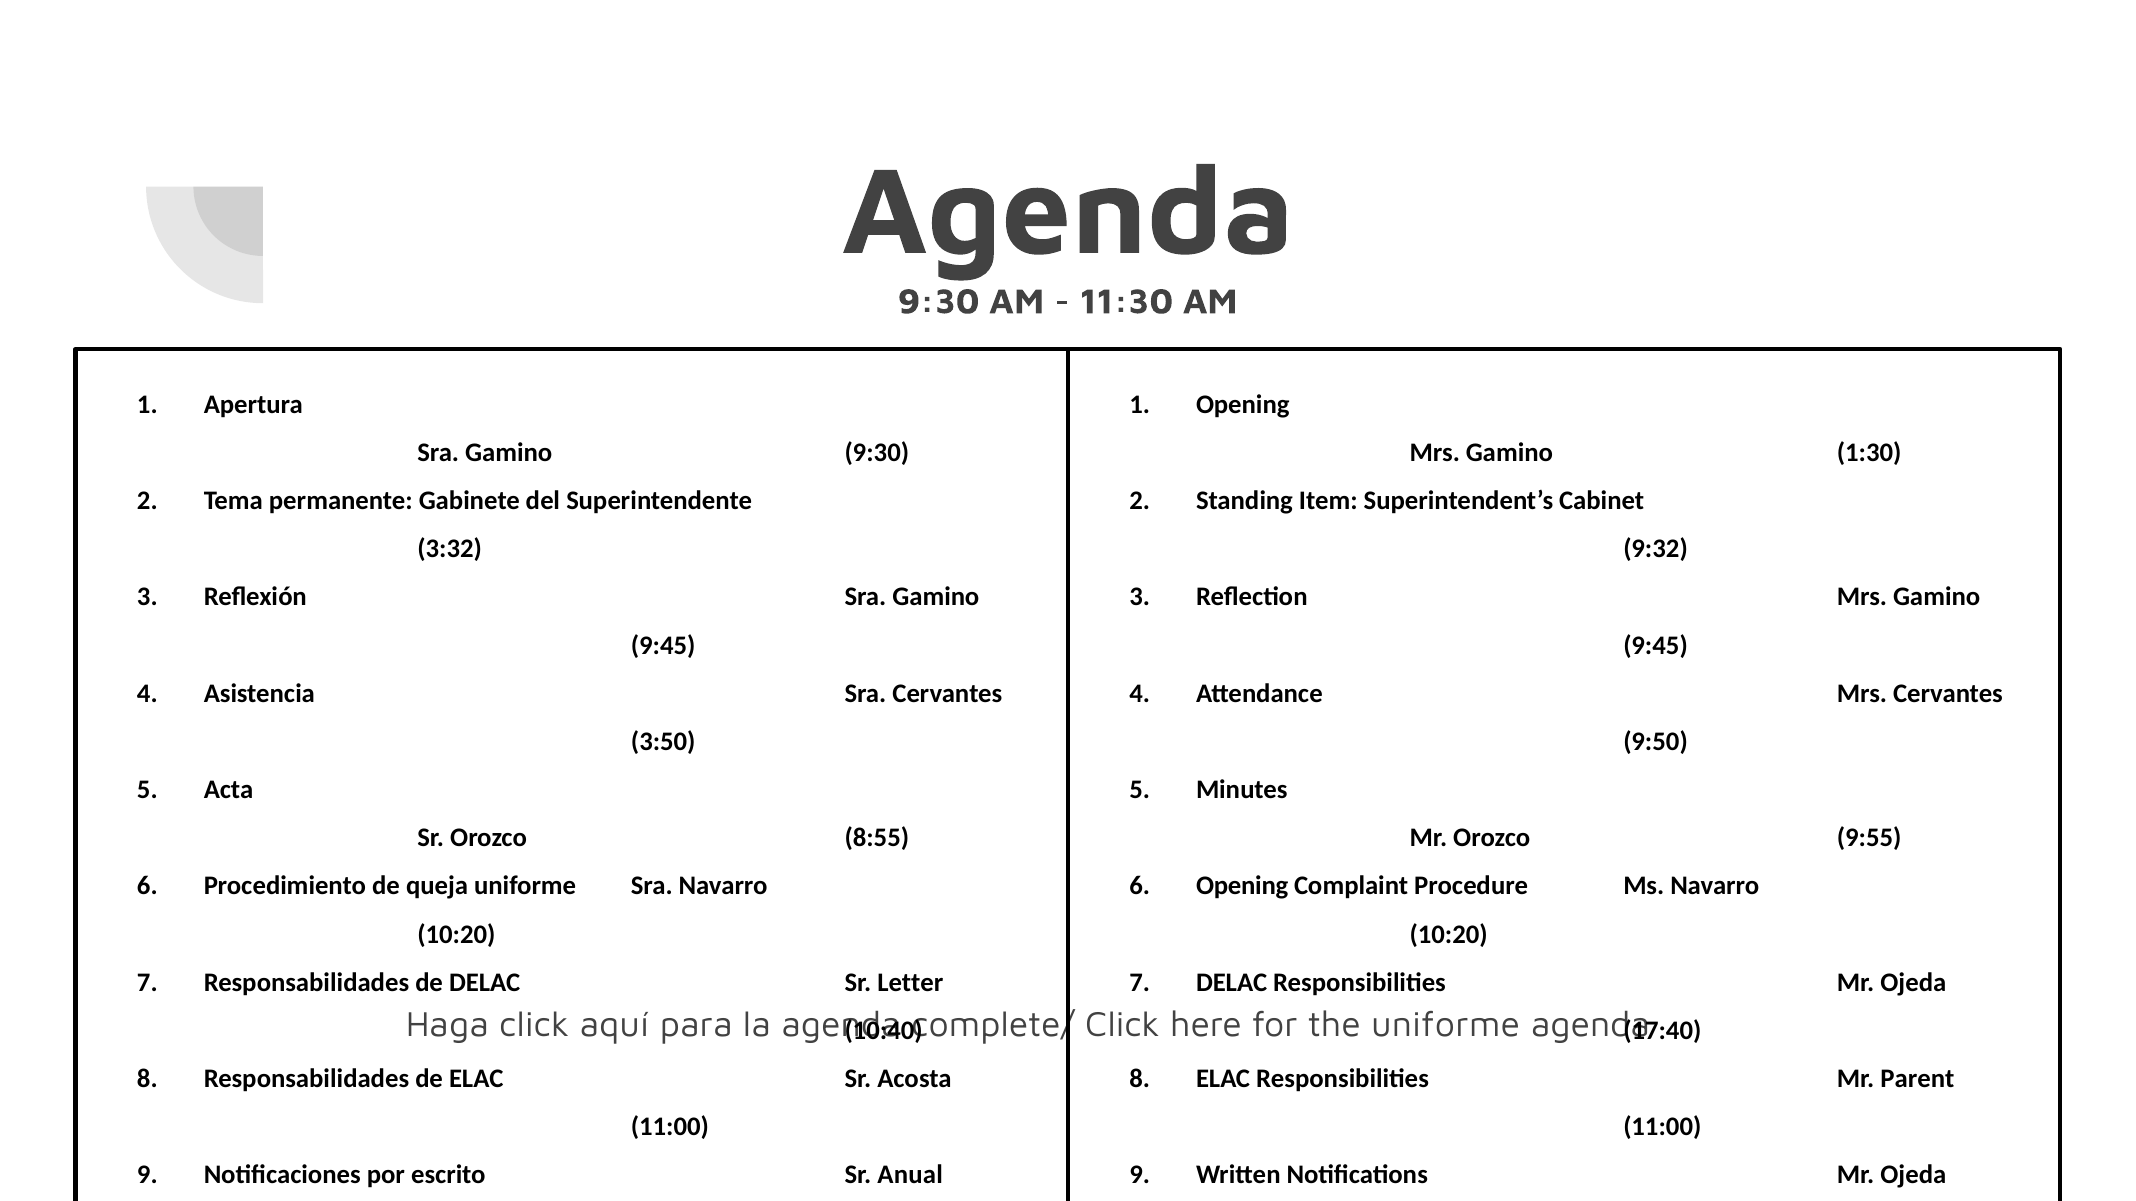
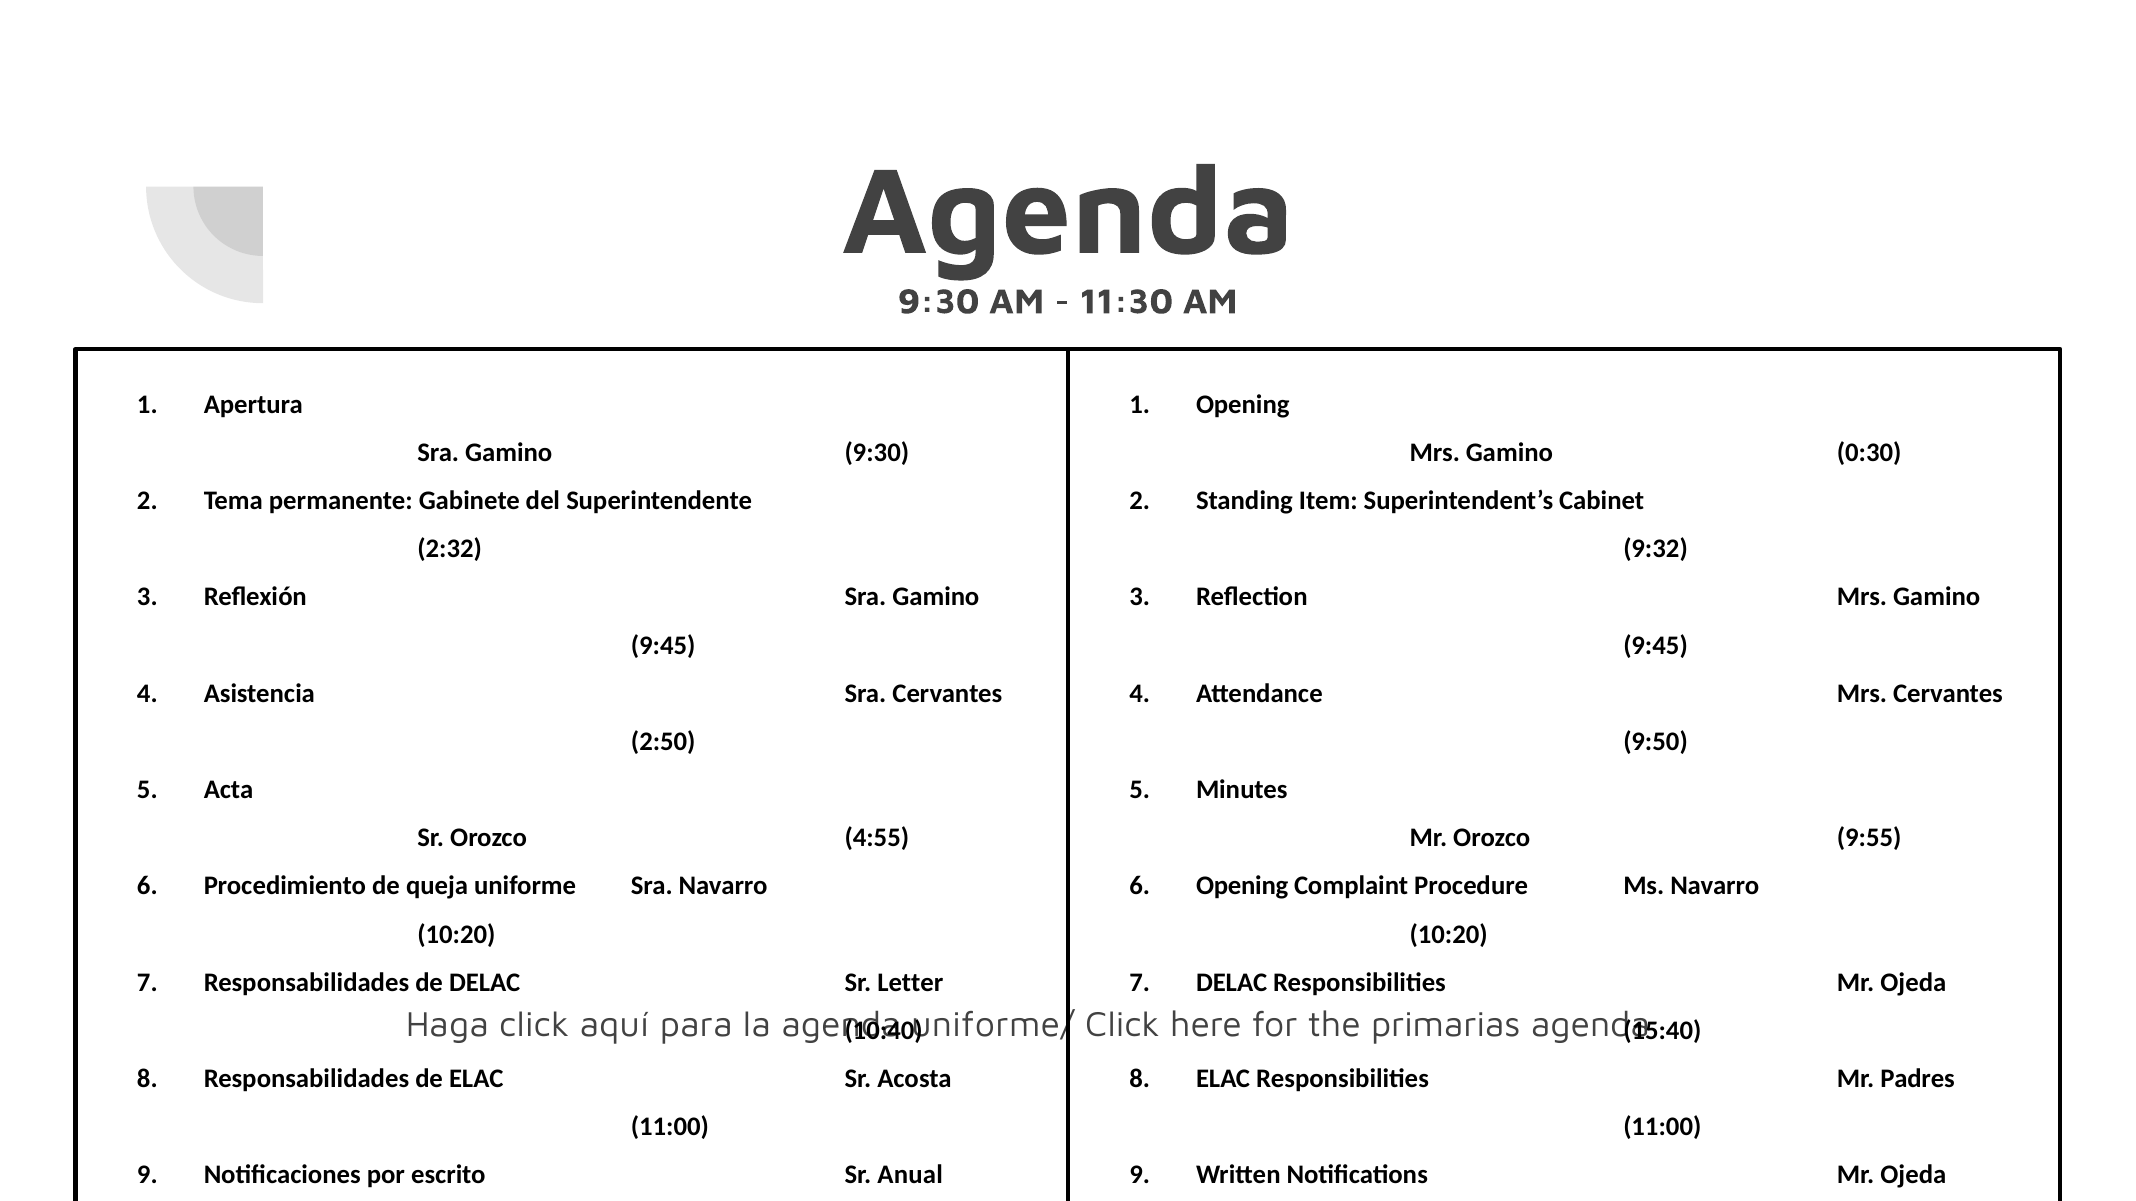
1:30: 1:30 -> 0:30
3:32: 3:32 -> 2:32
3:50: 3:50 -> 2:50
8:55: 8:55 -> 4:55
complete/: complete/ -> uniforme/
the uniforme: uniforme -> primarias
17:40: 17:40 -> 15:40
Parent: Parent -> Padres
